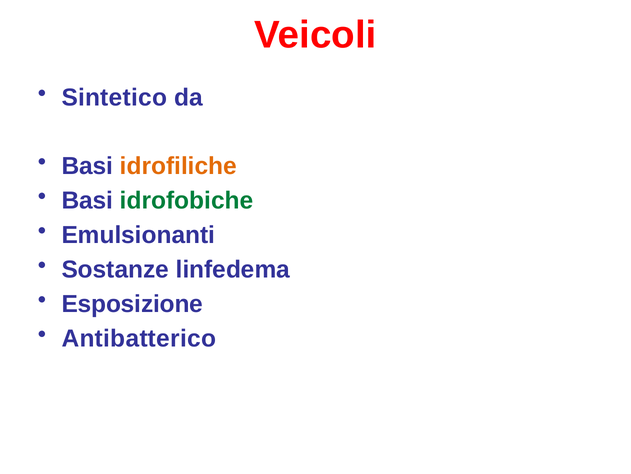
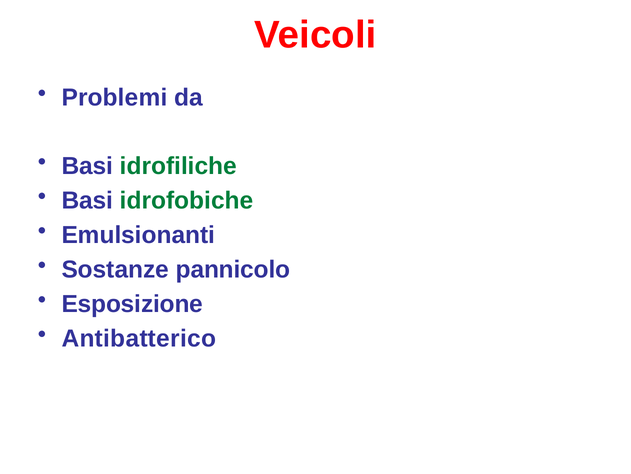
Sintetico: Sintetico -> Problemi
idrofiliche colour: orange -> green
linfedema: linfedema -> pannicolo
